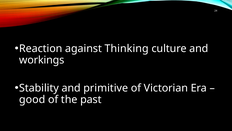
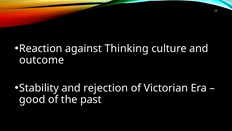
workings: workings -> outcome
primitive: primitive -> rejection
